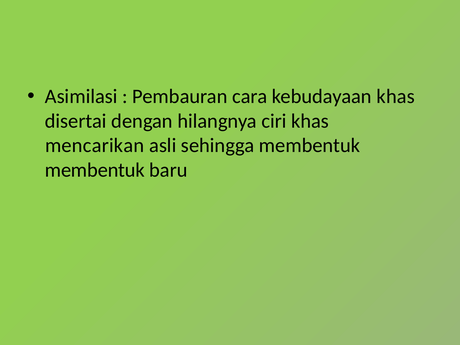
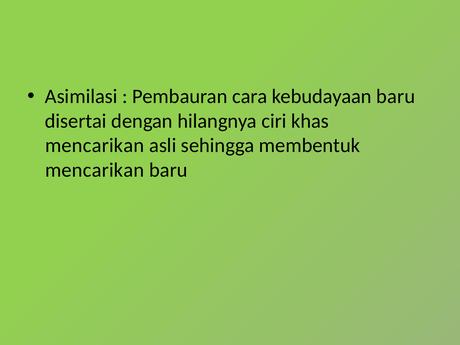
kebudayaan khas: khas -> baru
membentuk at (95, 170): membentuk -> mencarikan
